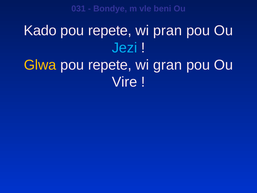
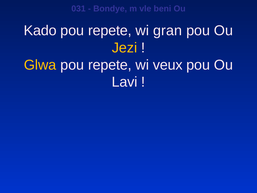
pran: pran -> gran
Jezi colour: light blue -> yellow
gran: gran -> veux
Vire: Vire -> Lavi
